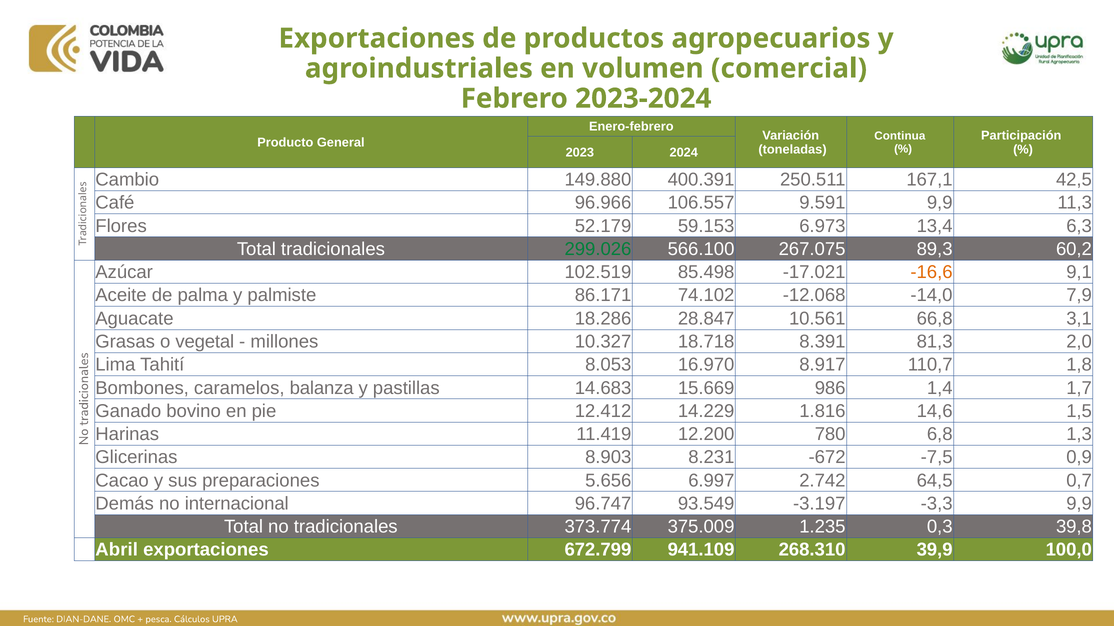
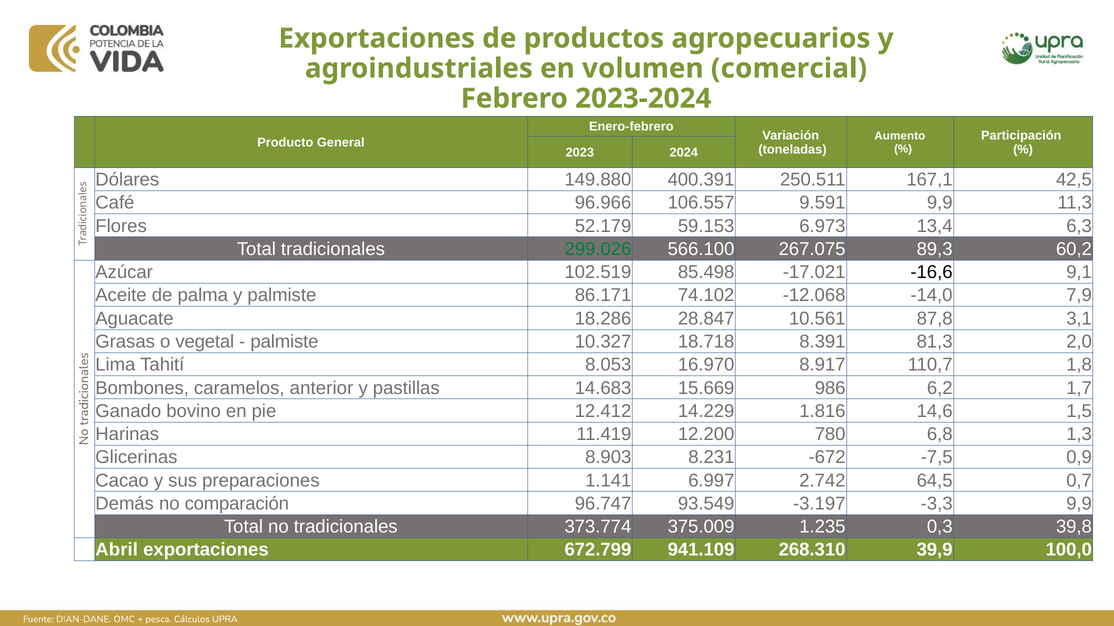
Continua: Continua -> Aumento
Cambio: Cambio -> Dólares
-16,6 colour: orange -> black
66,8: 66,8 -> 87,8
millones at (284, 342): millones -> palmiste
balanza: balanza -> anterior
1,4: 1,4 -> 6,2
5.656: 5.656 -> 1.141
internacional: internacional -> comparación
